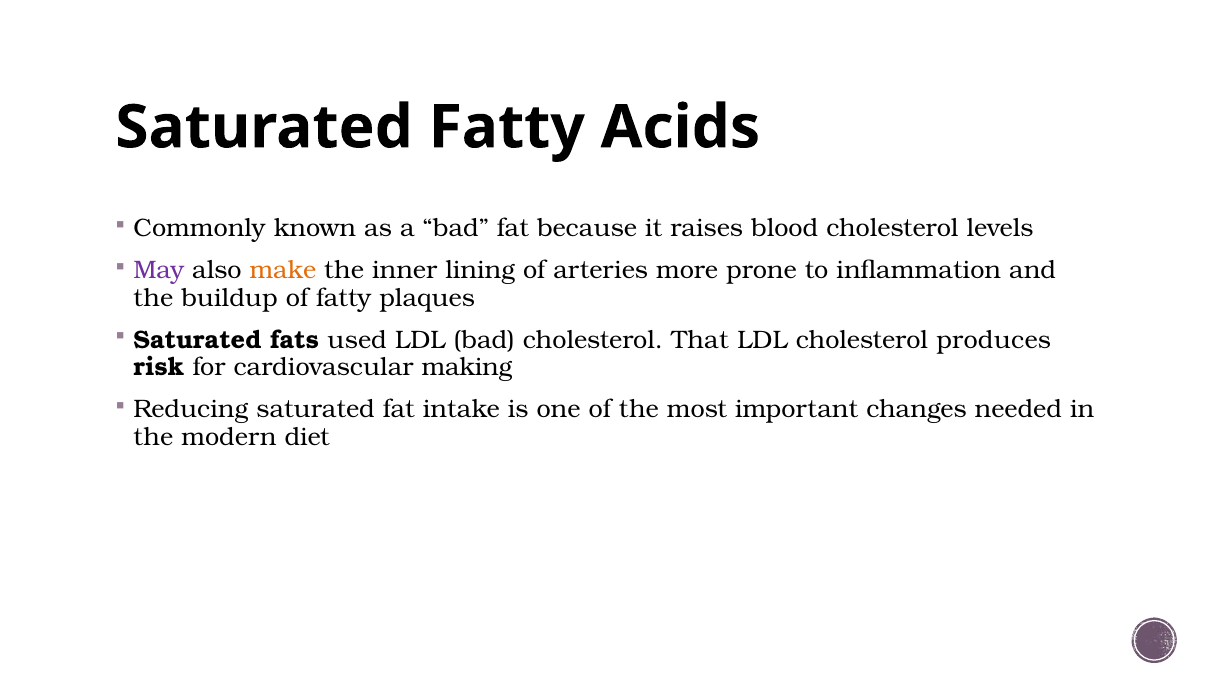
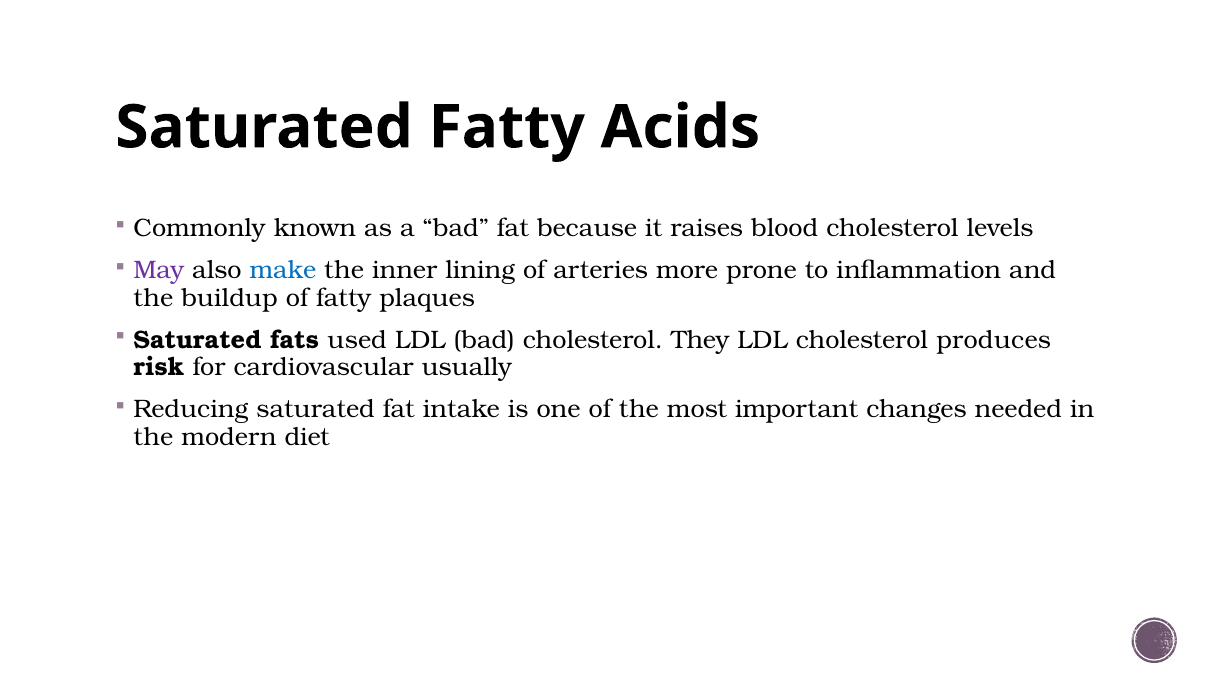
make colour: orange -> blue
That: That -> They
making: making -> usually
